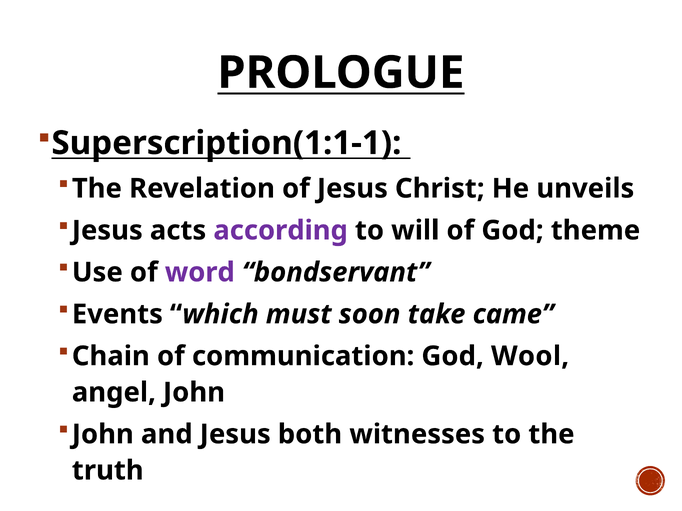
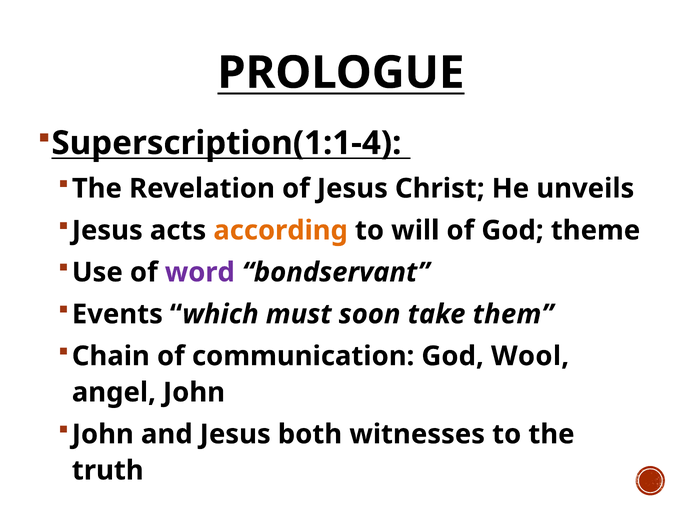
Superscription(1:1-1: Superscription(1:1-1 -> Superscription(1:1-4
according colour: purple -> orange
came: came -> them
